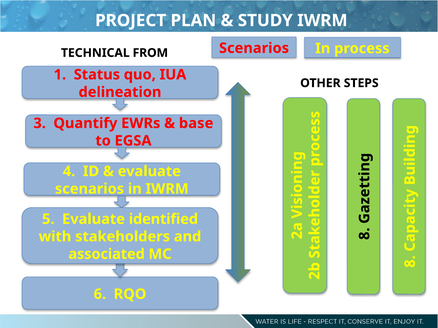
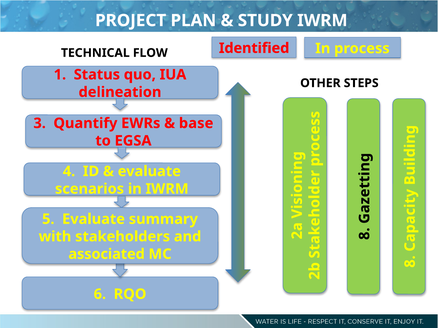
Scenarios at (254, 48): Scenarios -> Identified
FROM: FROM -> FLOW
identified: identified -> summary
